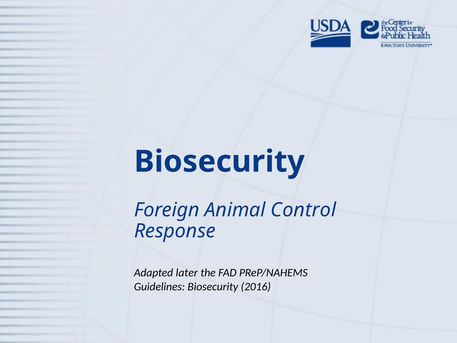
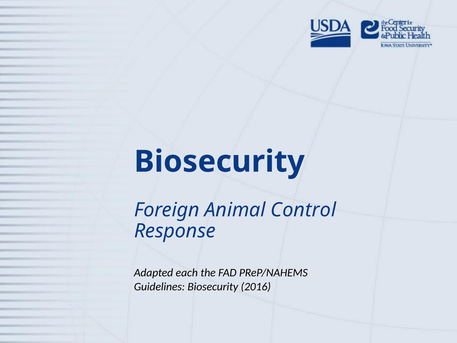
later: later -> each
